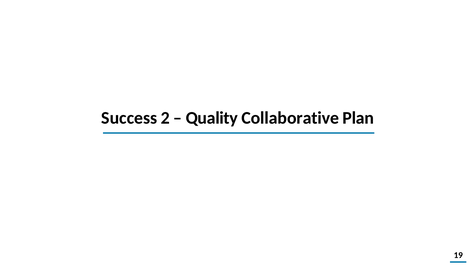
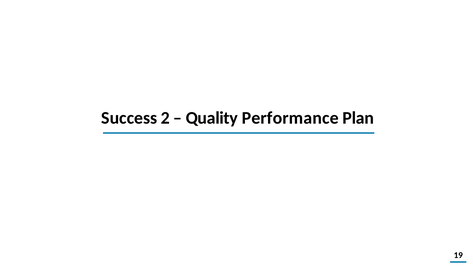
Collaborative: Collaborative -> Performance
